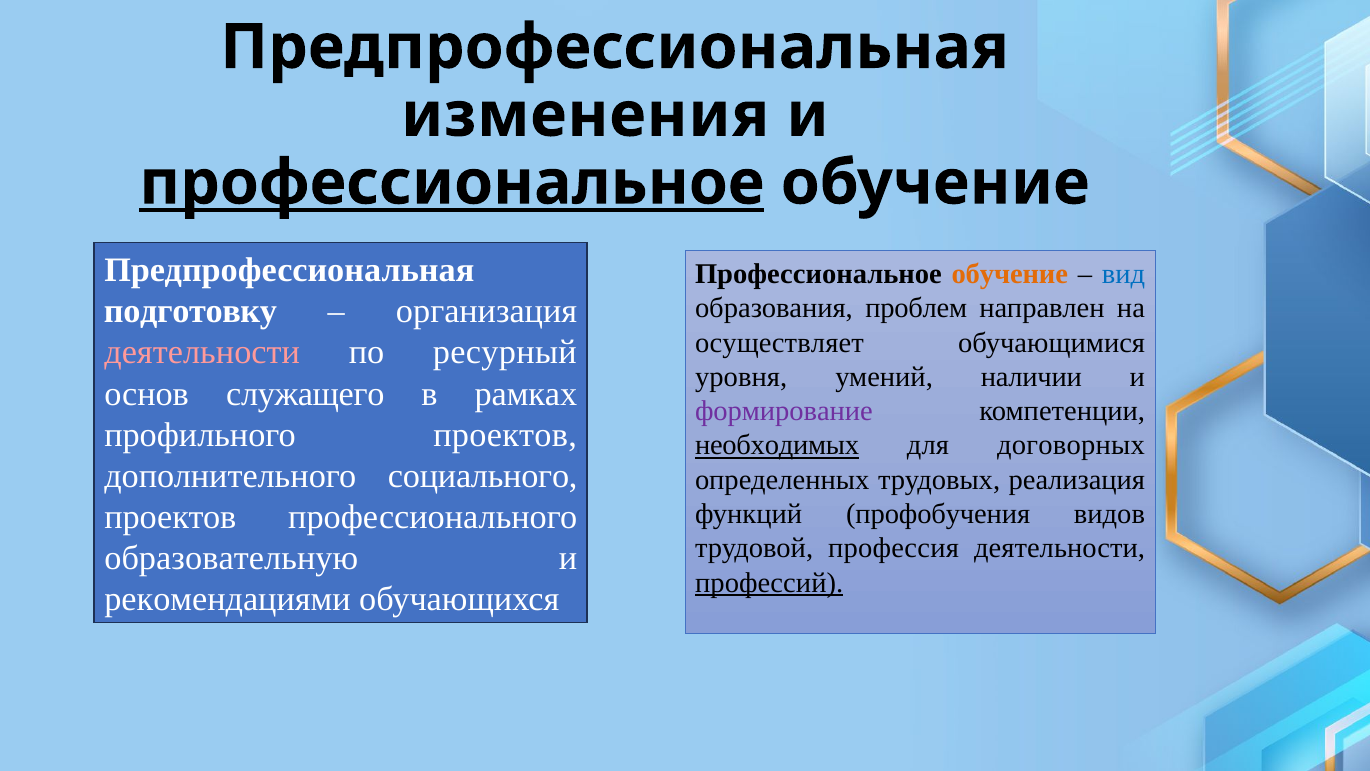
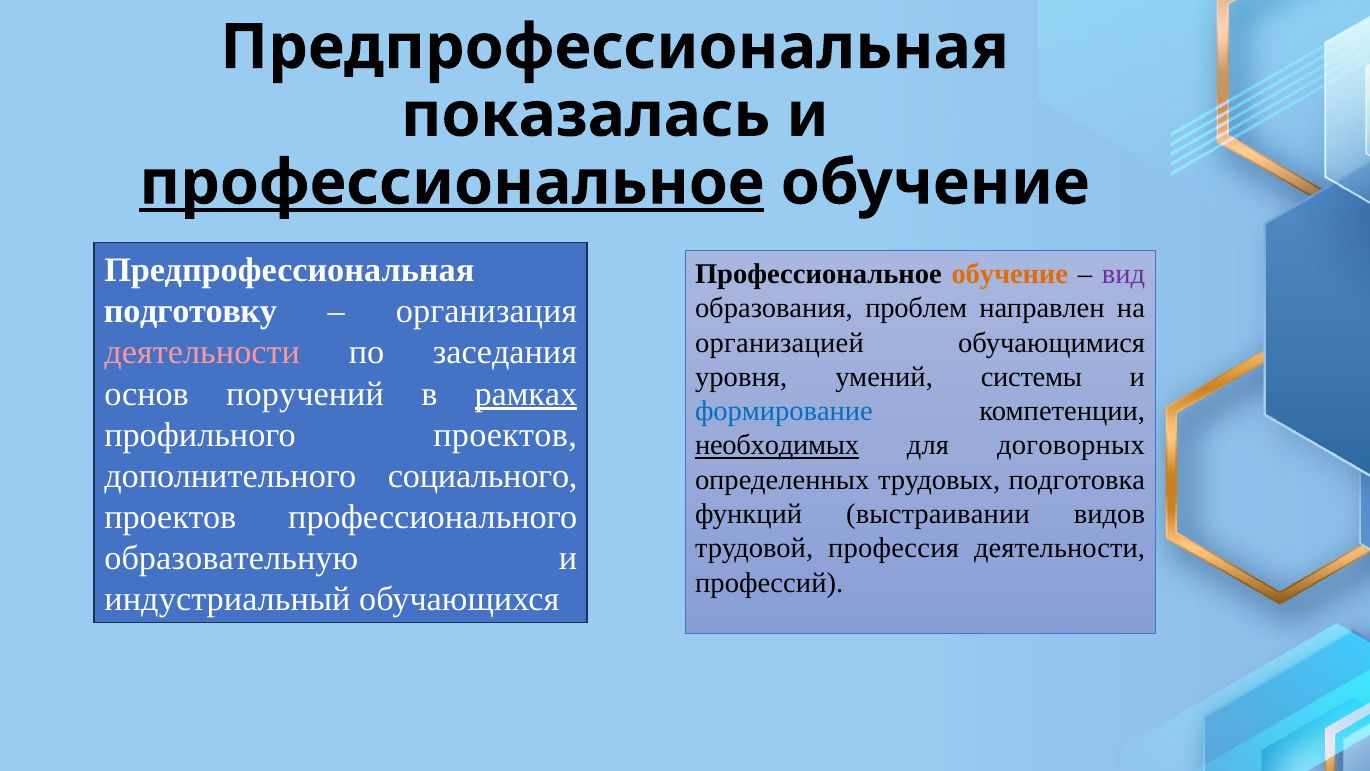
изменения: изменения -> показалась
вид colour: blue -> purple
осуществляет: осуществляет -> организацией
ресурный: ресурный -> заседания
наличии: наличии -> системы
служащего: служащего -> поручений
рамках underline: none -> present
формирование colour: purple -> blue
реализация: реализация -> подготовка
профобучения: профобучения -> выстраивании
профессий underline: present -> none
рекомендациями: рекомендациями -> индустриальный
